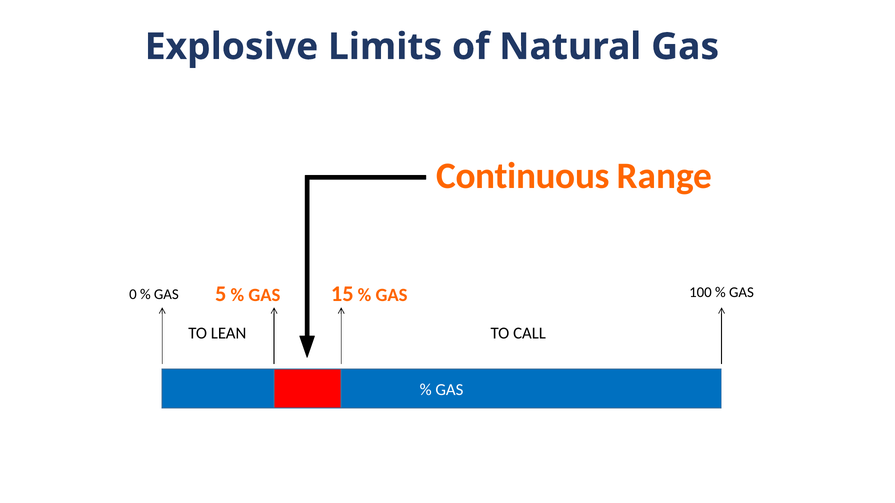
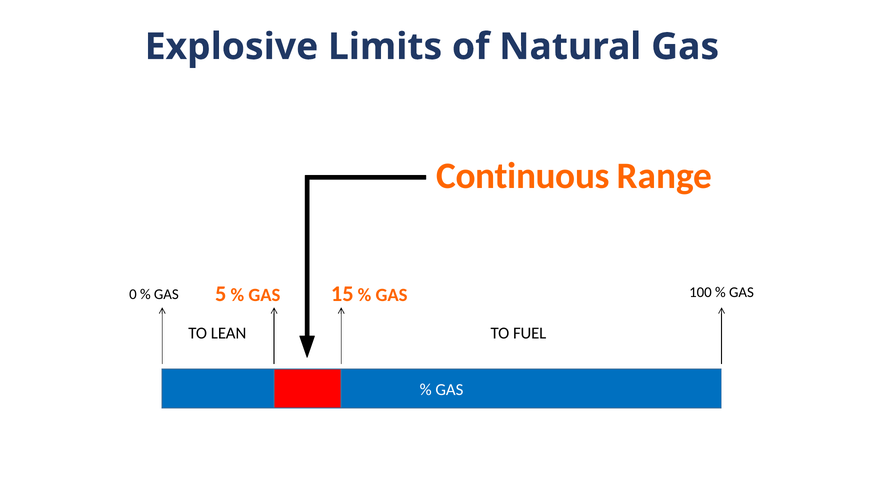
CALL: CALL -> FUEL
